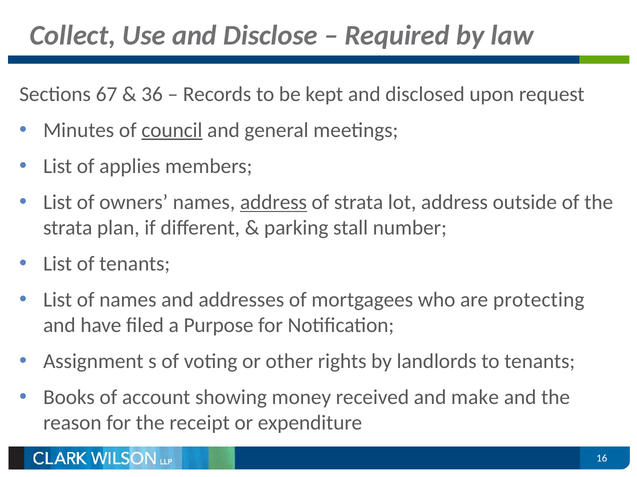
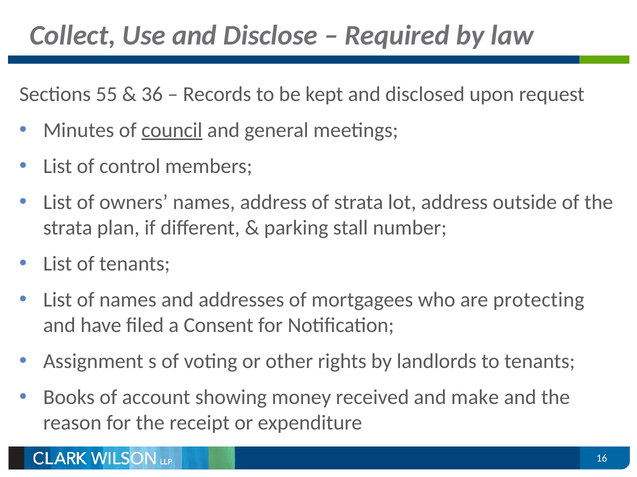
67: 67 -> 55
applies: applies -> control
address at (273, 203) underline: present -> none
Purpose: Purpose -> Consent
